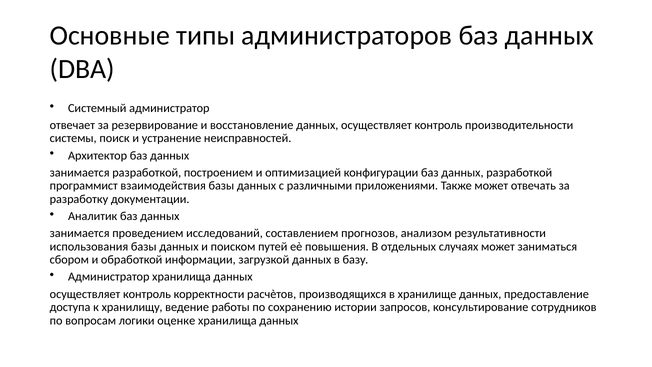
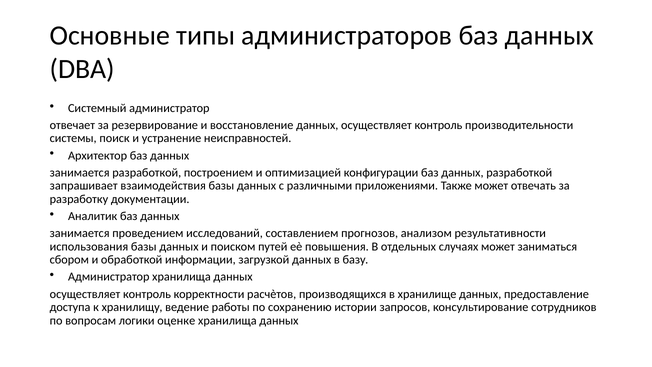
программист: программист -> запрашивает
